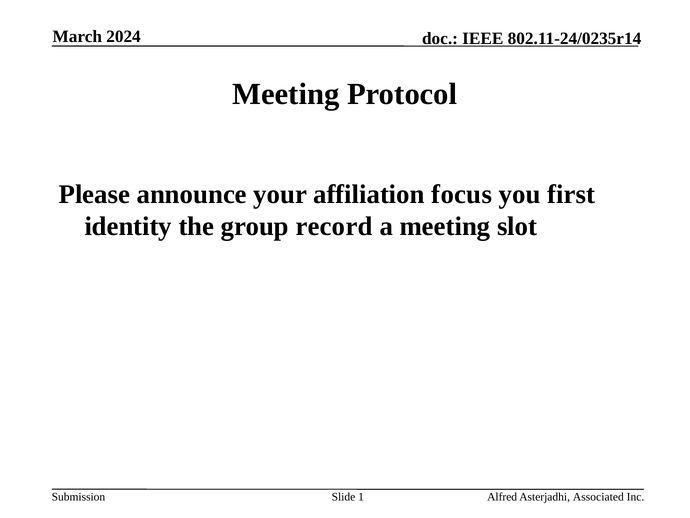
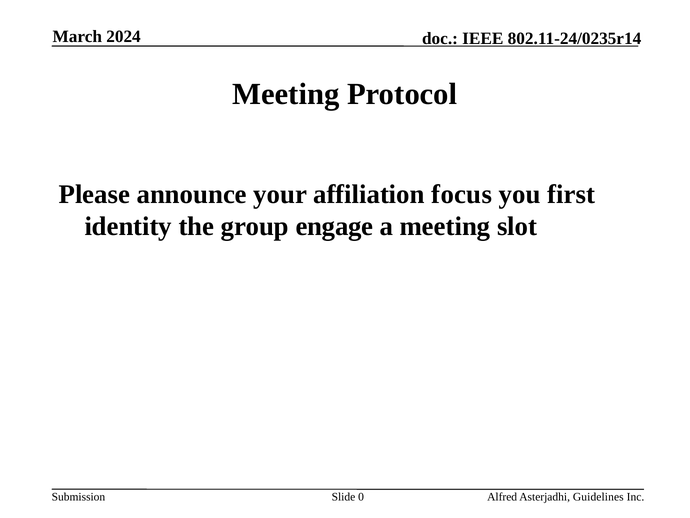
record: record -> engage
1: 1 -> 0
Associated: Associated -> Guidelines
